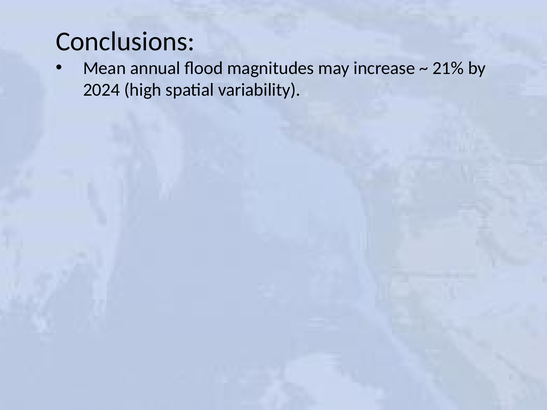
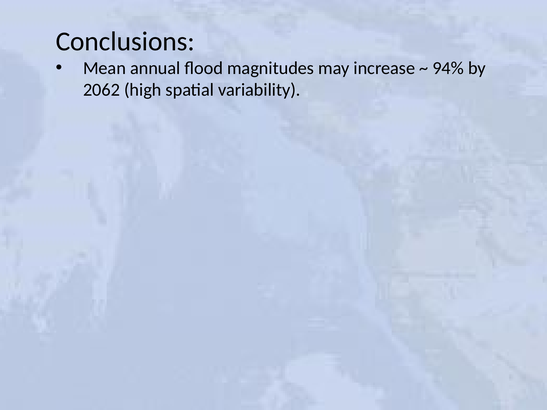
21%: 21% -> 94%
2024: 2024 -> 2062
